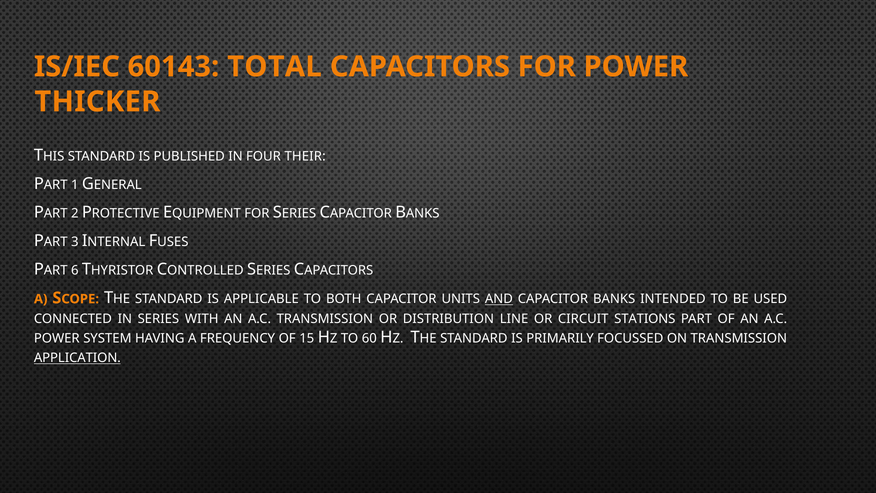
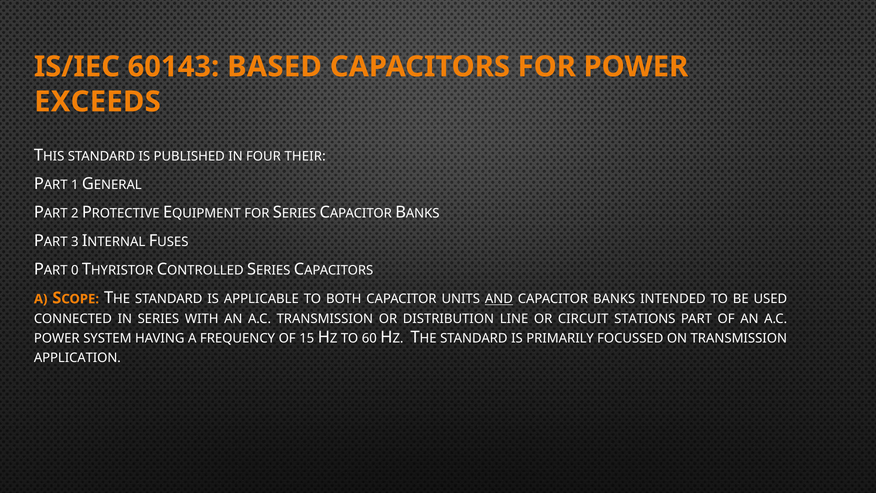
TOTAL: TOTAL -> BASED
THICKER: THICKER -> EXCEEDS
6: 6 -> 0
APPLICATION underline: present -> none
